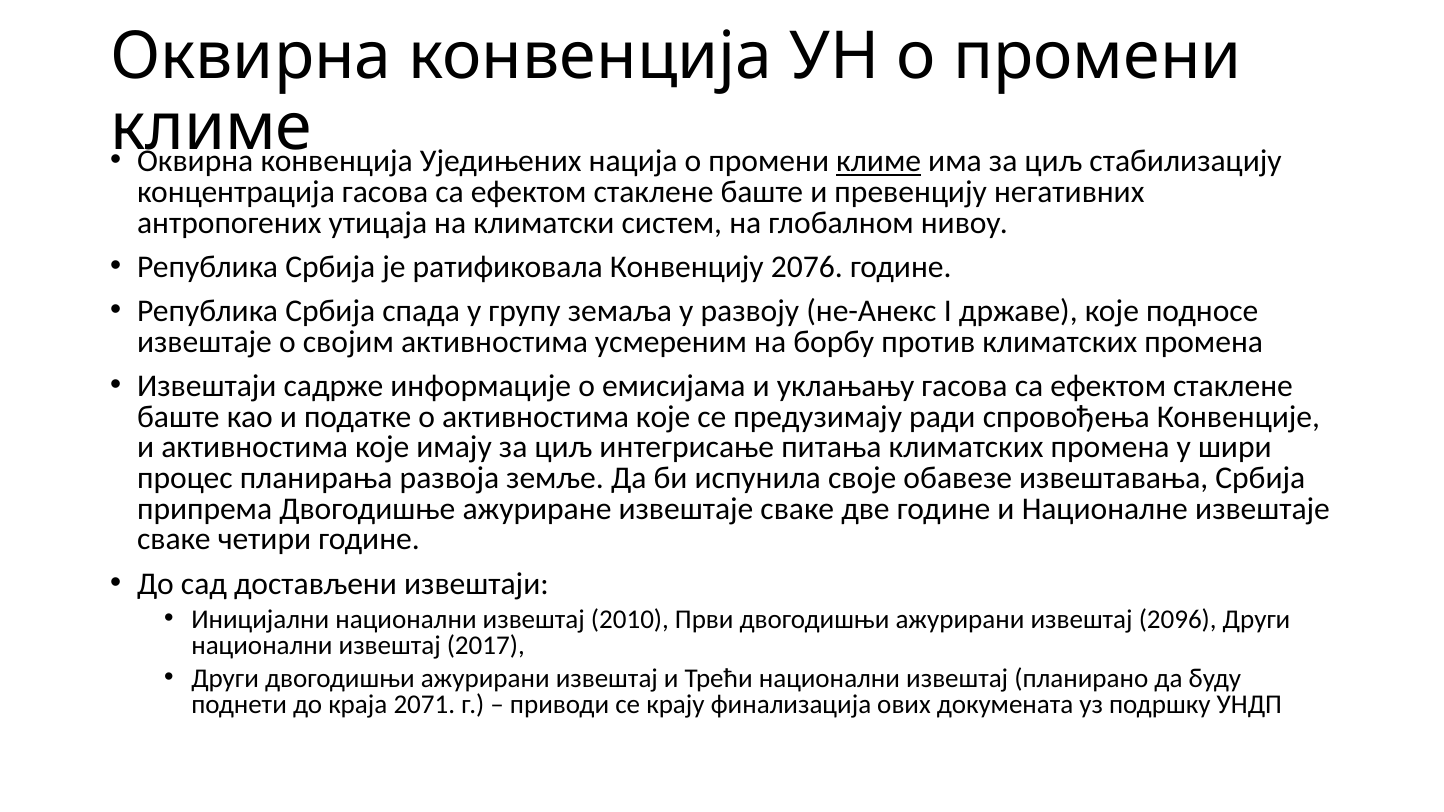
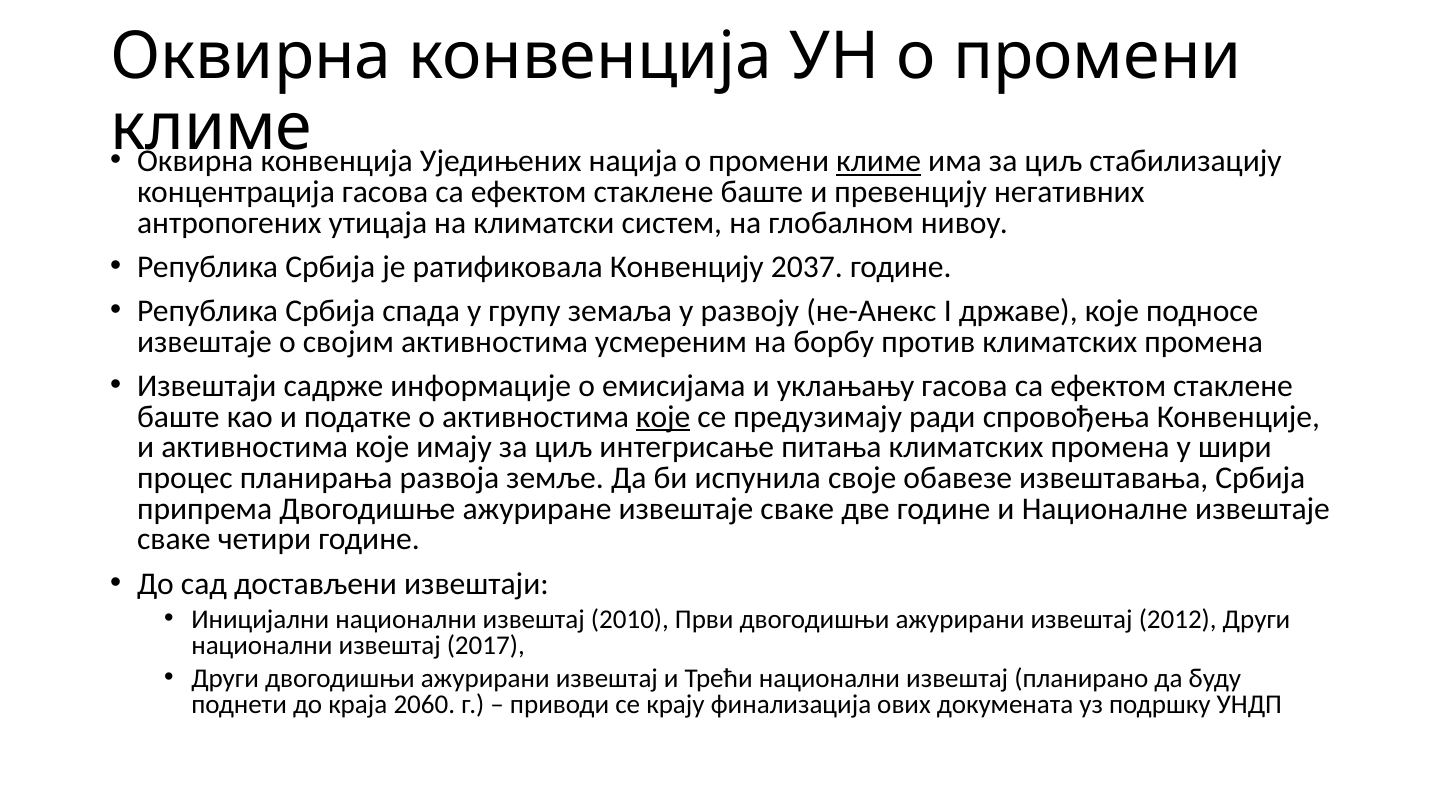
2076: 2076 -> 2037
које at (663, 417) underline: none -> present
2096: 2096 -> 2012
2071: 2071 -> 2060
